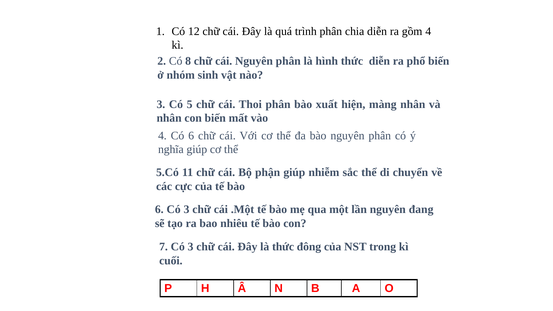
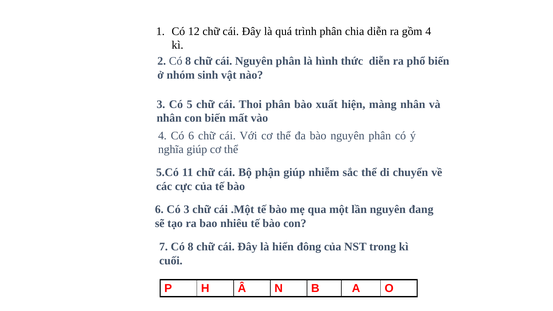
7 Có 3: 3 -> 8
là thức: thức -> hiển
